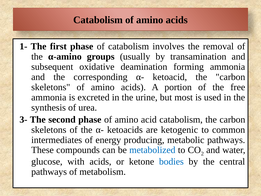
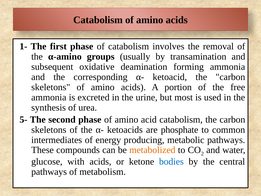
3-: 3- -> 5-
ketogenic: ketogenic -> phosphate
metabolized colour: blue -> orange
